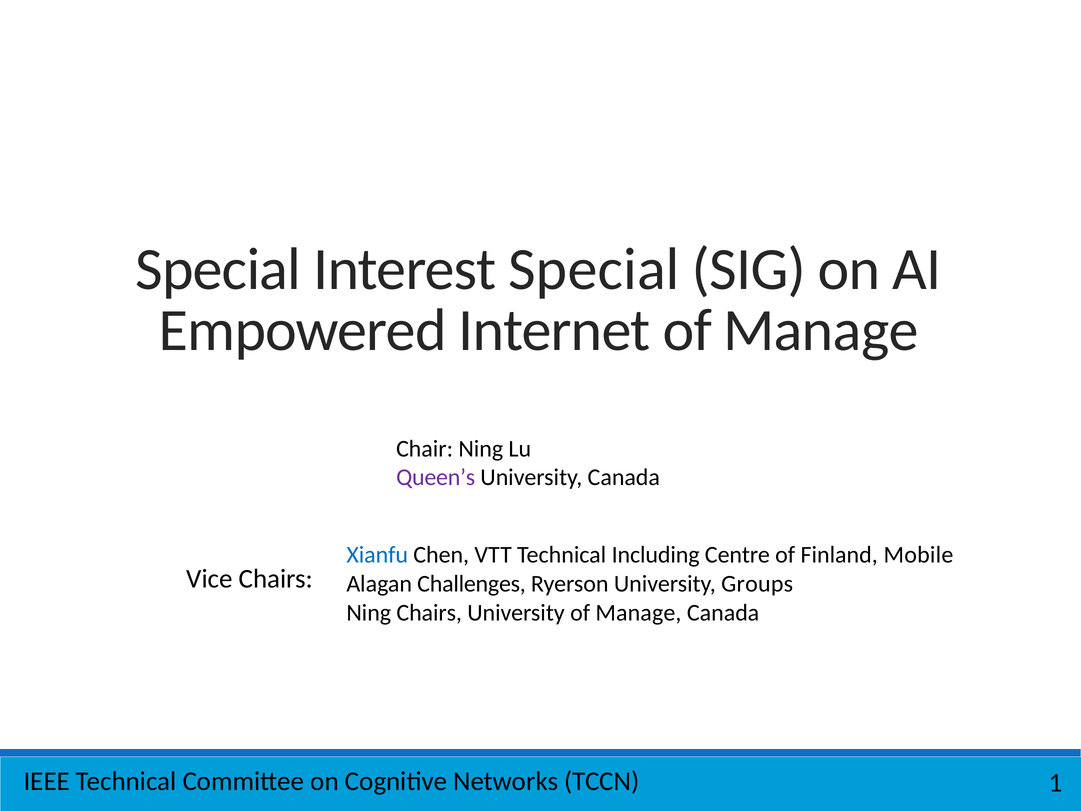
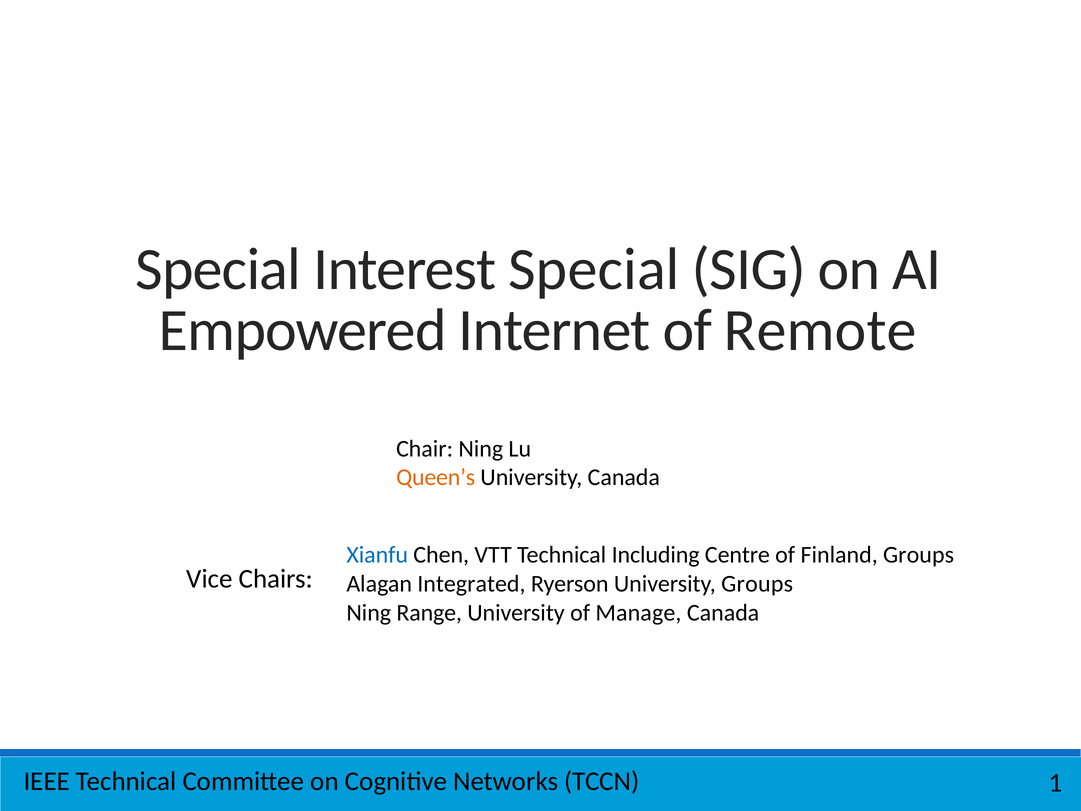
Internet of Manage: Manage -> Remote
Queen’s colour: purple -> orange
Finland Mobile: Mobile -> Groups
Challenges: Challenges -> Integrated
Ning Chairs: Chairs -> Range
